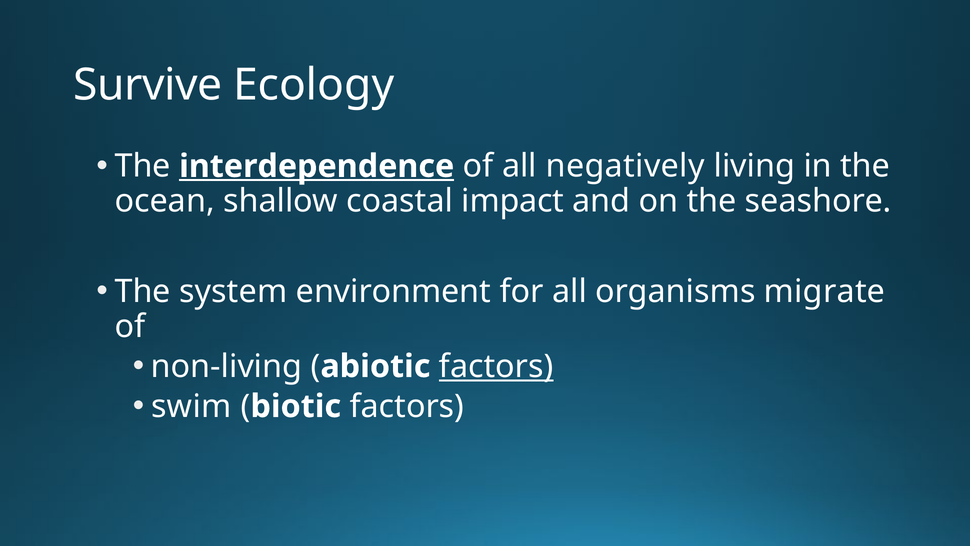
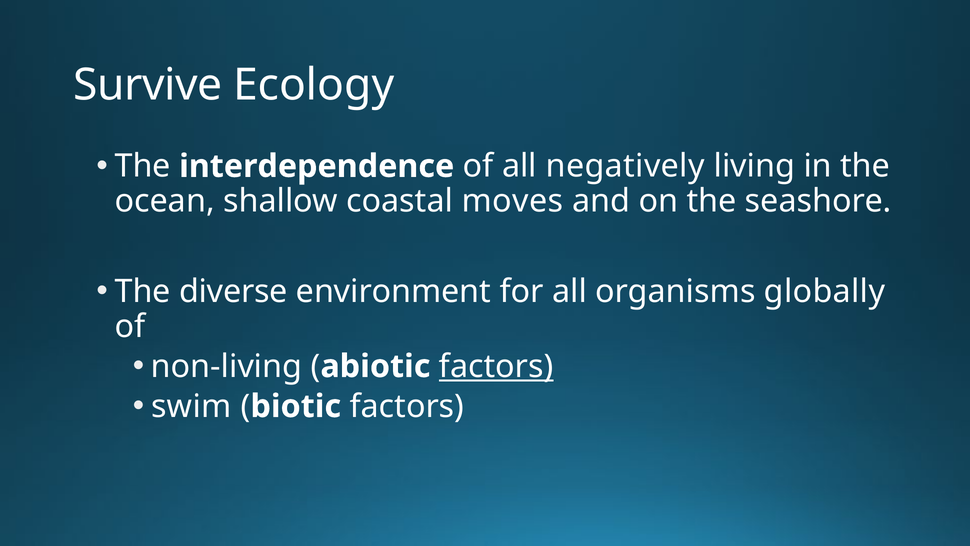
interdependence underline: present -> none
impact: impact -> moves
system: system -> diverse
migrate: migrate -> globally
